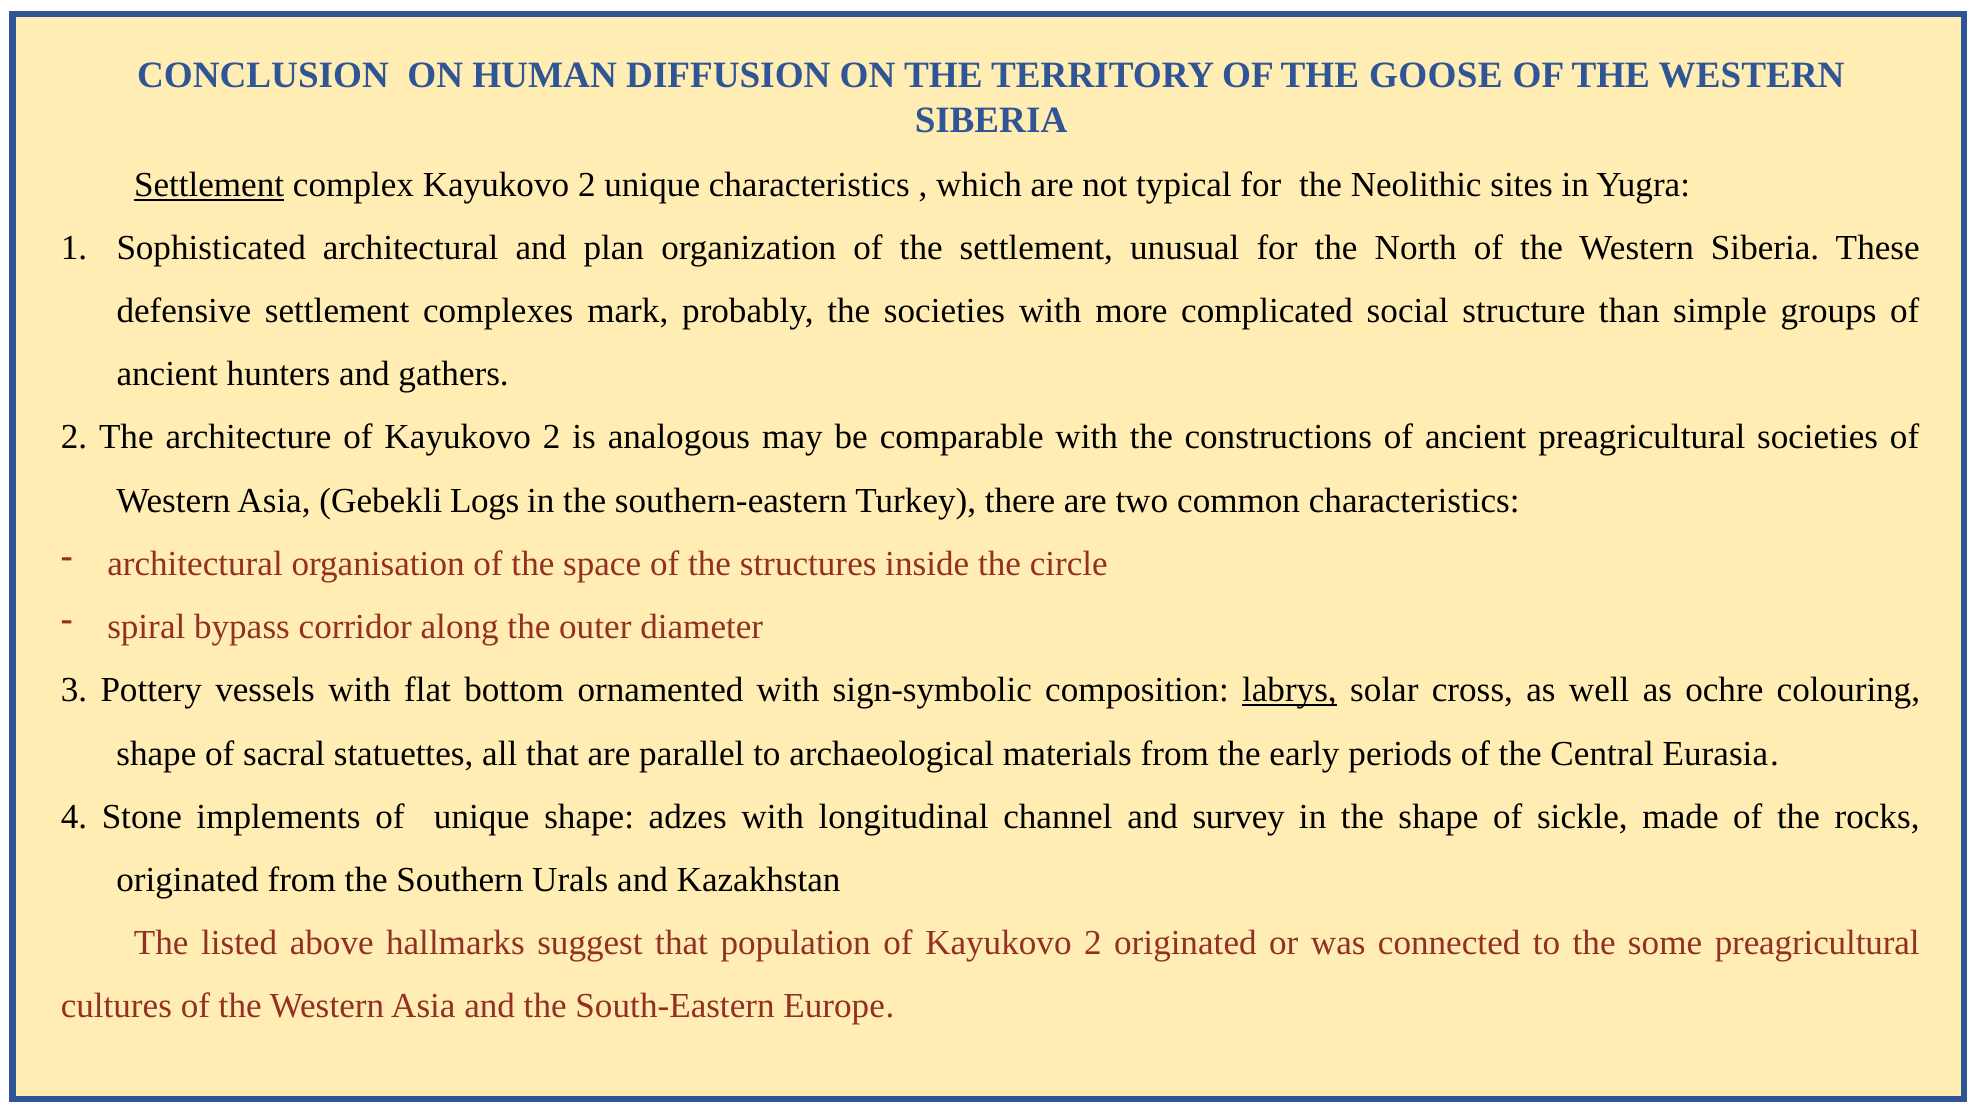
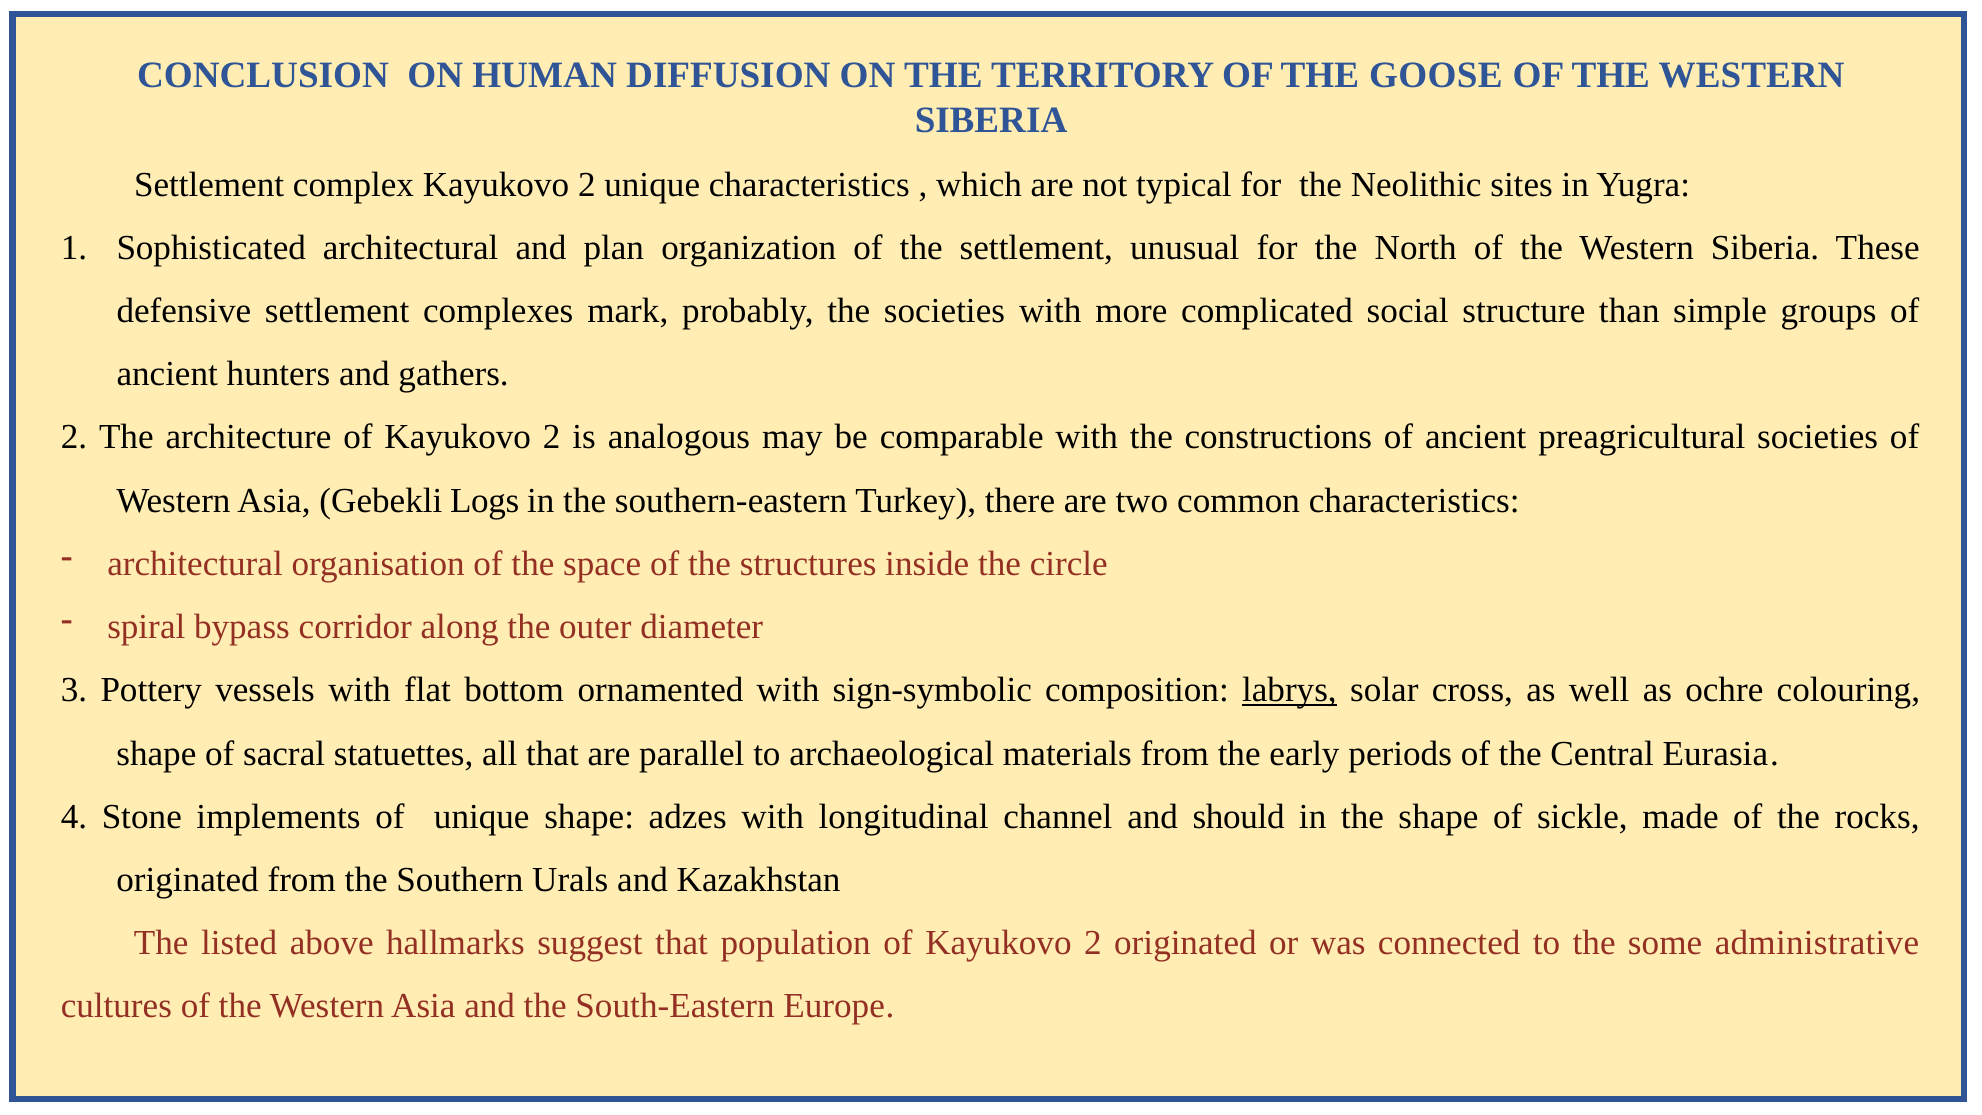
Settlement at (209, 185) underline: present -> none
survey: survey -> should
some preagricultural: preagricultural -> administrative
